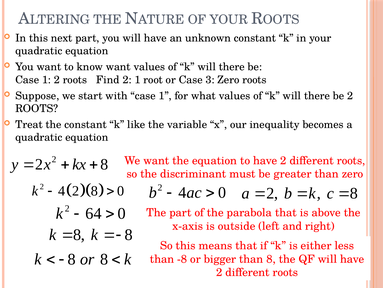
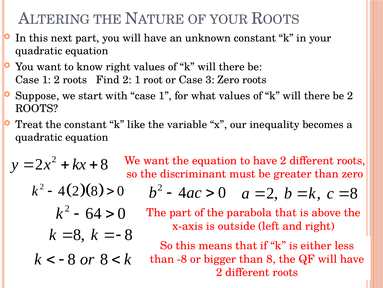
know want: want -> right
